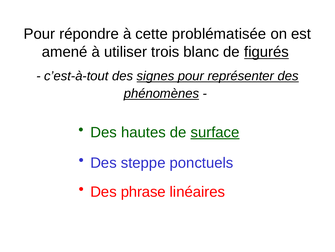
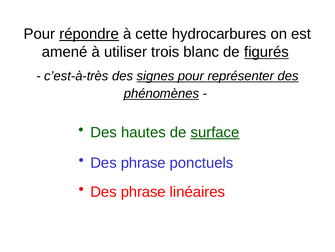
répondre underline: none -> present
problématisée: problématisée -> hydrocarbures
c’est-à-tout: c’est-à-tout -> c’est-à-très
steppe at (143, 162): steppe -> phrase
